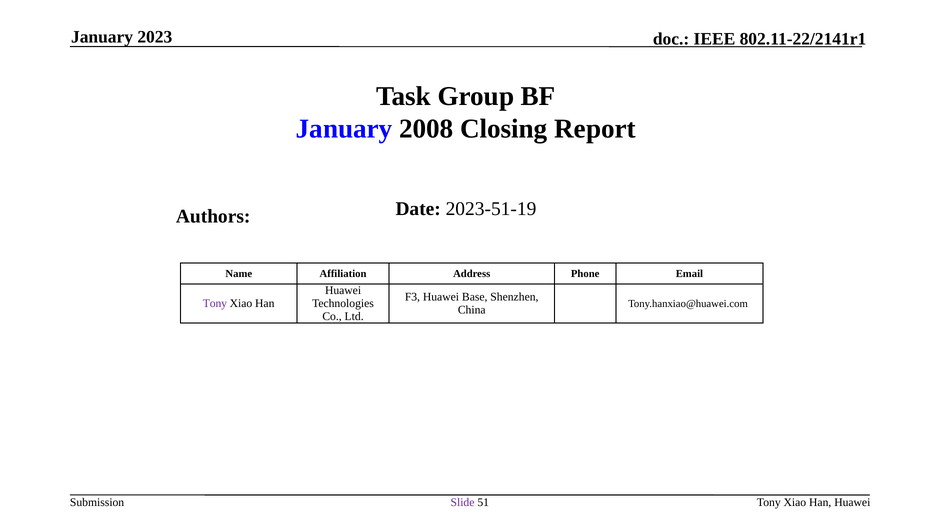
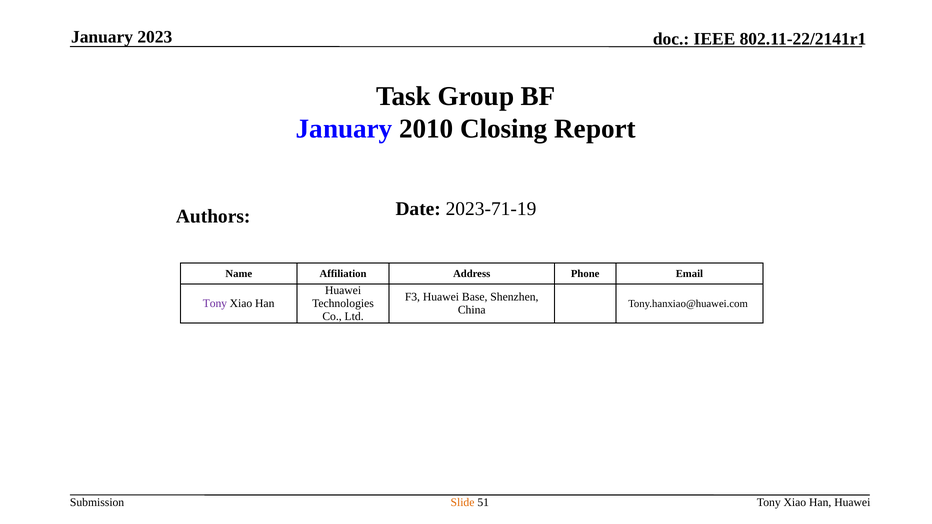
2008: 2008 -> 2010
2023-51-19: 2023-51-19 -> 2023-71-19
Slide colour: purple -> orange
